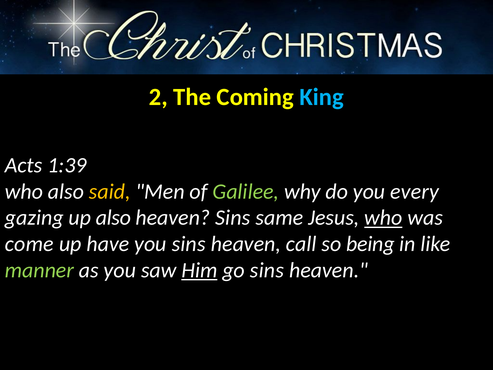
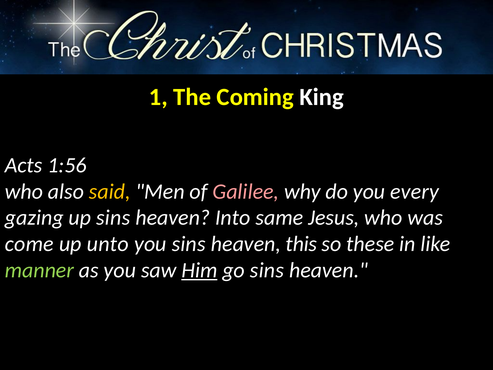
2: 2 -> 1
King colour: light blue -> white
1:39: 1:39 -> 1:56
Galilee colour: light green -> pink
up also: also -> sins
heaven Sins: Sins -> Into
who at (383, 218) underline: present -> none
have: have -> unto
call: call -> this
being: being -> these
